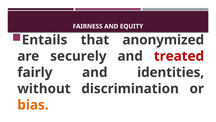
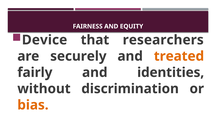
Entails: Entails -> Device
anonymized: anonymized -> researchers
treated colour: red -> orange
